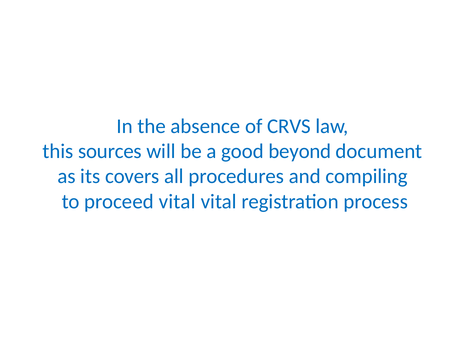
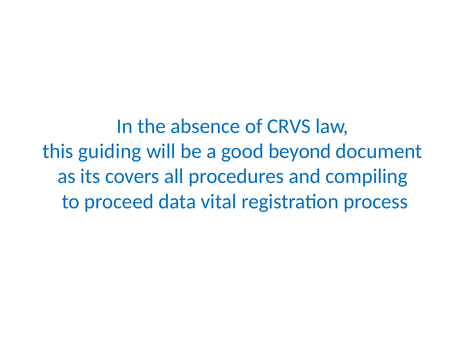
sources: sources -> guiding
proceed vital: vital -> data
